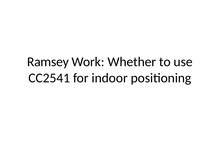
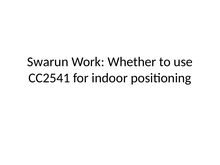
Ramsey: Ramsey -> Swarun
